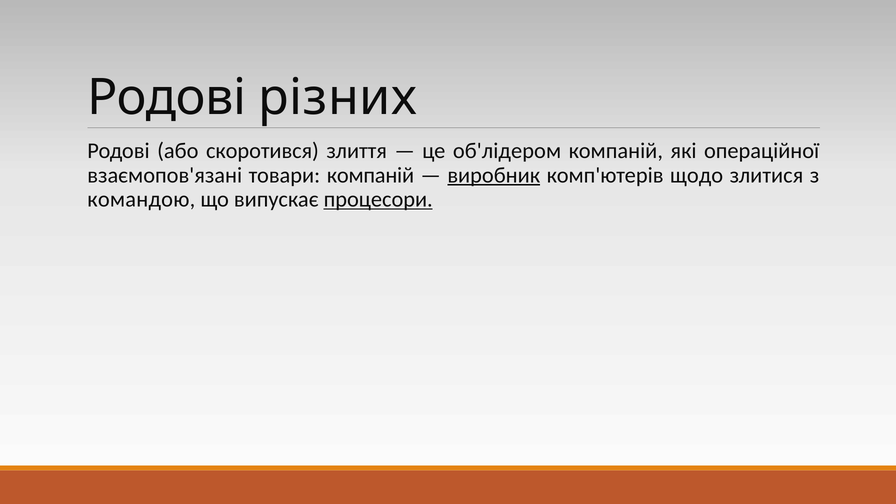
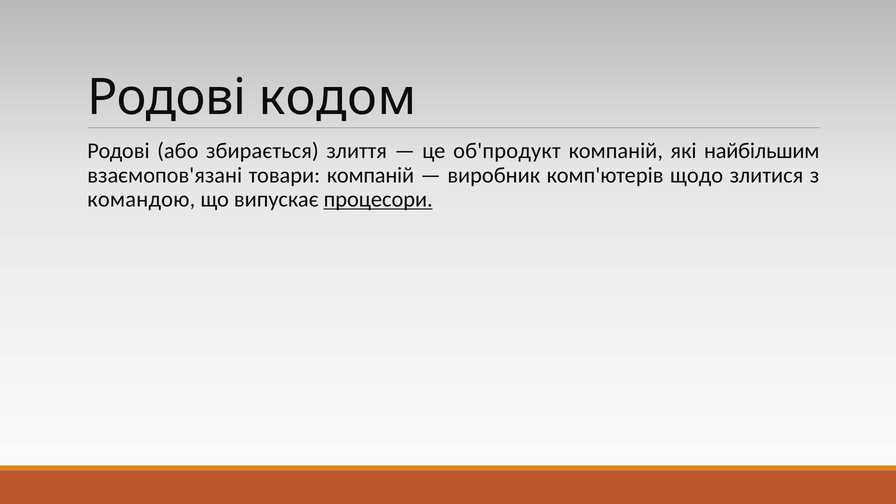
різних: різних -> кодом
скоротився: скоротився -> збирається
об'лідером: об'лідером -> об'продукт
операційної: операційної -> найбільшим
виробник underline: present -> none
